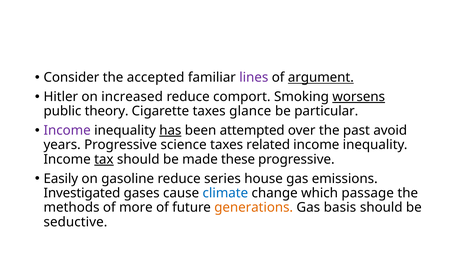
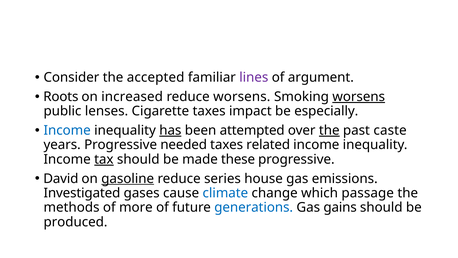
argument underline: present -> none
Hitler: Hitler -> Roots
reduce comport: comport -> worsens
theory: theory -> lenses
glance: glance -> impact
particular: particular -> especially
Income at (67, 130) colour: purple -> blue
the at (329, 130) underline: none -> present
avoid: avoid -> caste
science: science -> needed
Easily: Easily -> David
gasoline underline: none -> present
generations colour: orange -> blue
basis: basis -> gains
seductive: seductive -> produced
